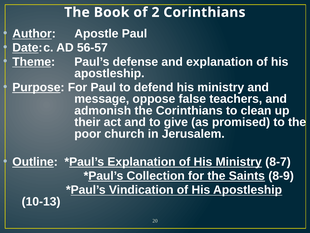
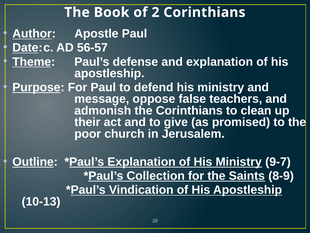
8-7: 8-7 -> 9-7
